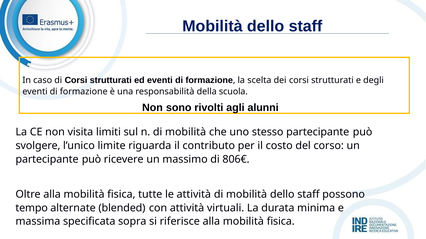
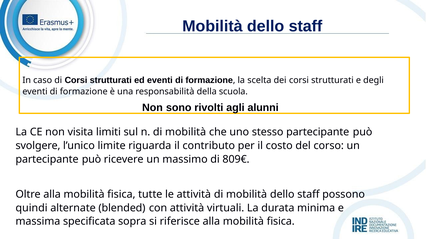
806€: 806€ -> 809€
tempo: tempo -> quindi
